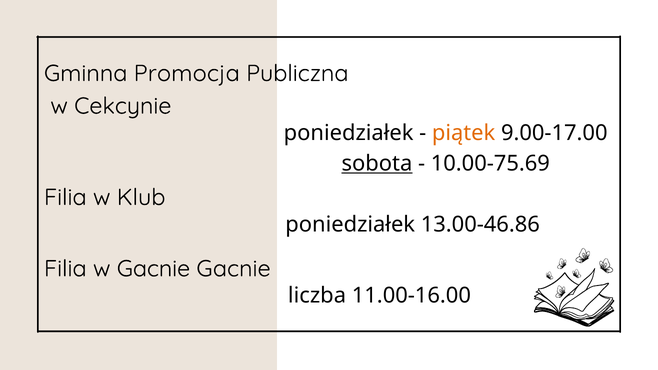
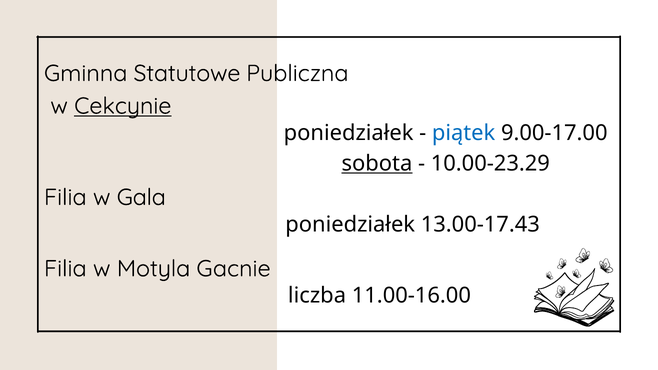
Promocja: Promocja -> Statutowe
Cekcynie underline: none -> present
piątek colour: orange -> blue
10.00-75.69: 10.00-75.69 -> 10.00-23.29
Klub: Klub -> Gala
13.00-46.86: 13.00-46.86 -> 13.00-17.43
w Gacnie: Gacnie -> Motyla
